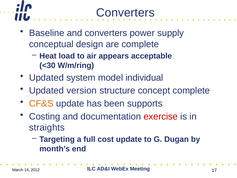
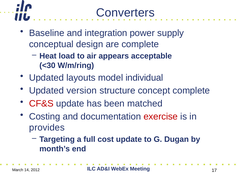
and converters: converters -> integration
system: system -> layouts
CF&S colour: orange -> red
supports: supports -> matched
straights: straights -> provides
